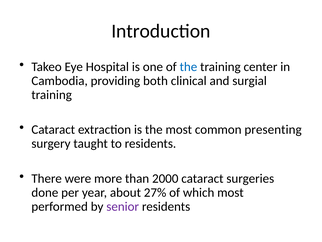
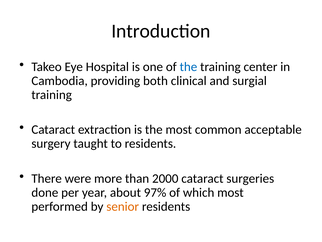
presenting: presenting -> acceptable
27%: 27% -> 97%
senior colour: purple -> orange
